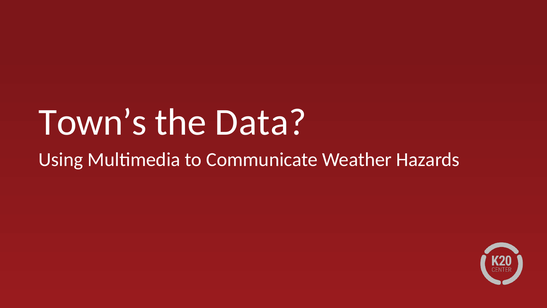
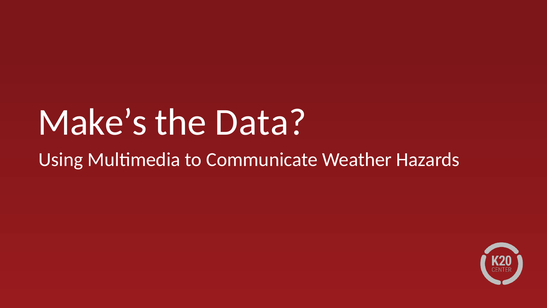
Town’s: Town’s -> Make’s
